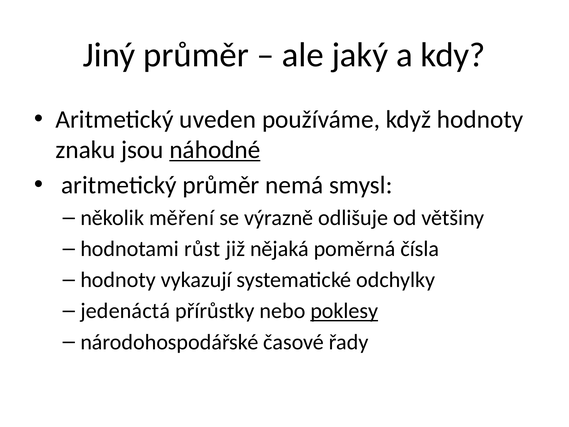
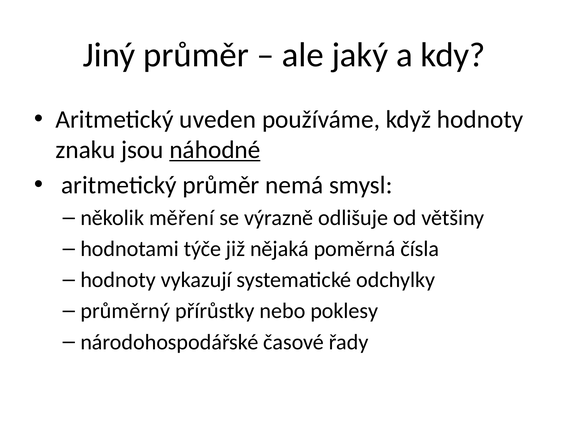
růst: růst -> týče
jedenáctá: jedenáctá -> průměrný
poklesy underline: present -> none
